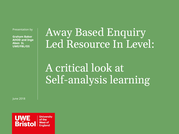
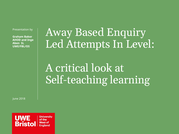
Resource: Resource -> Attempts
Self-analysis: Self-analysis -> Self-teaching
